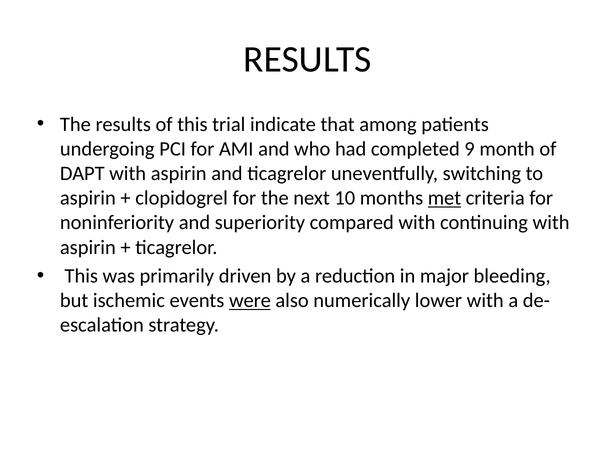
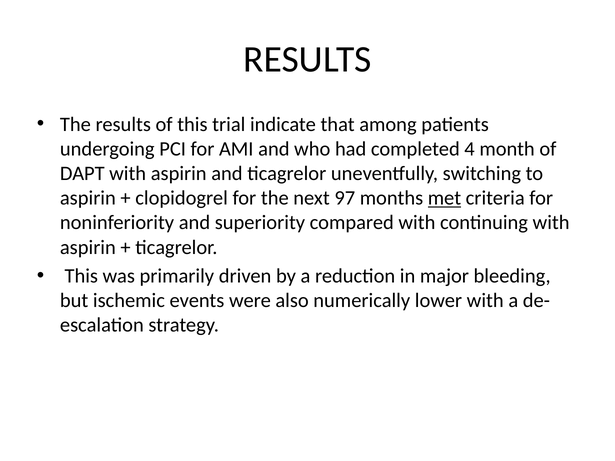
9: 9 -> 4
10: 10 -> 97
were underline: present -> none
